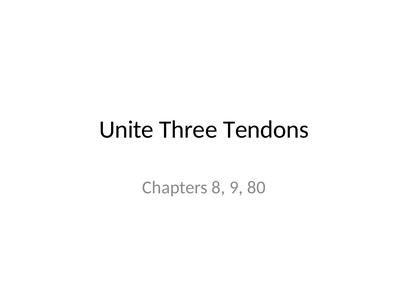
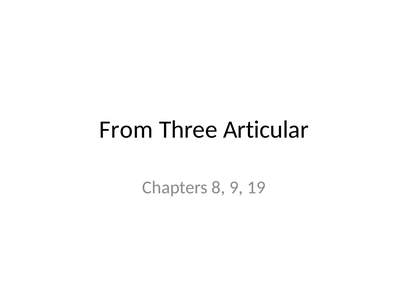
Unite: Unite -> From
Tendons: Tendons -> Articular
80: 80 -> 19
